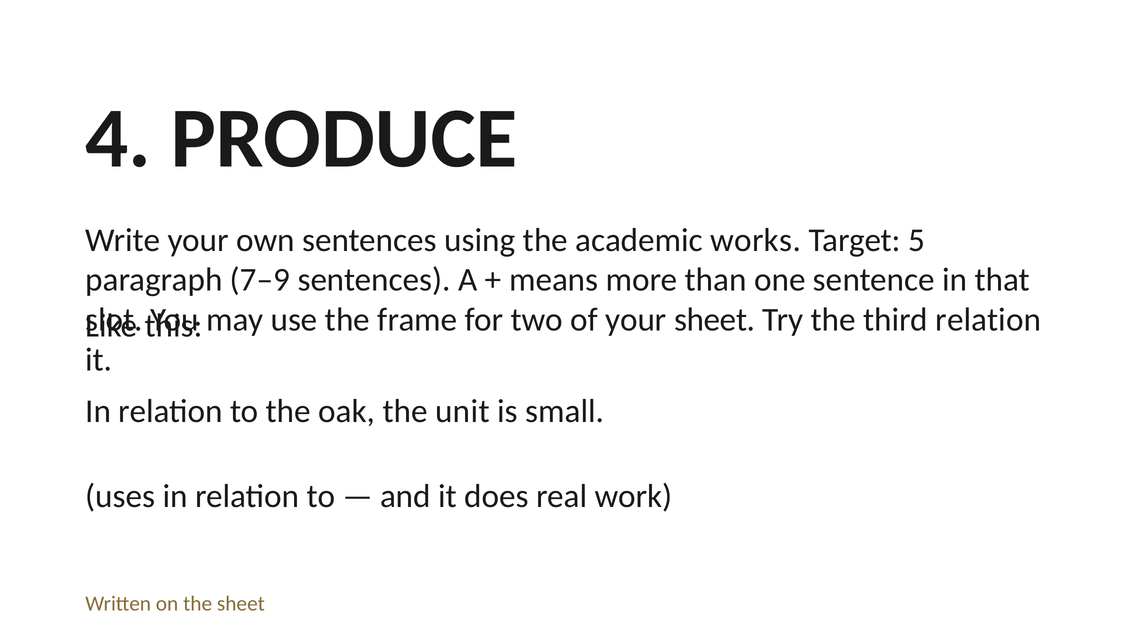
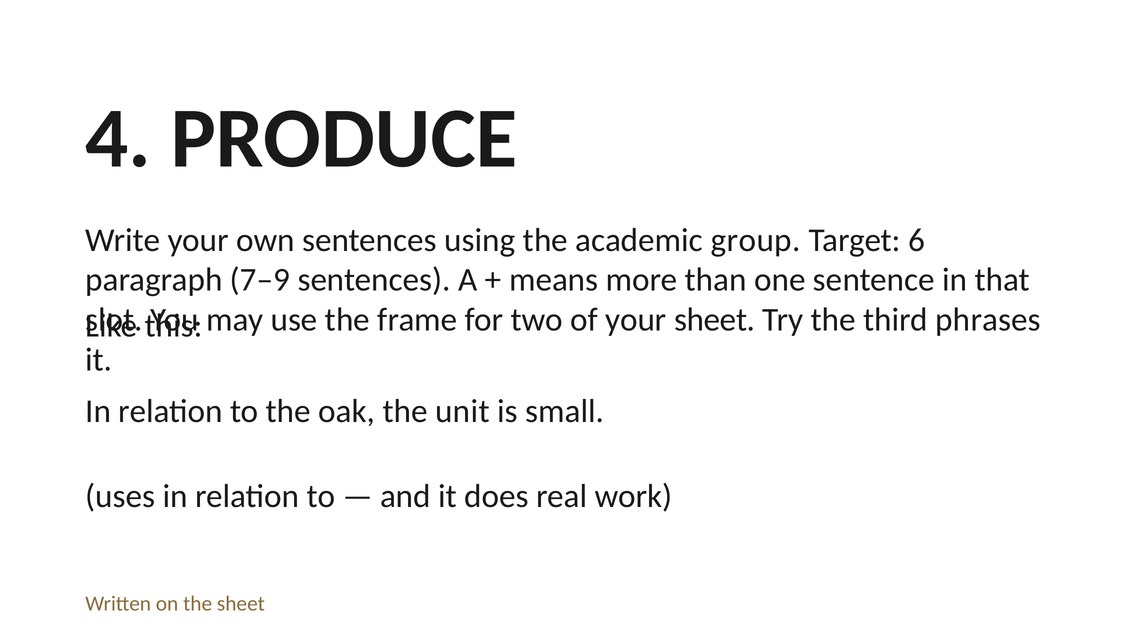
works: works -> group
5: 5 -> 6
third relation: relation -> phrases
